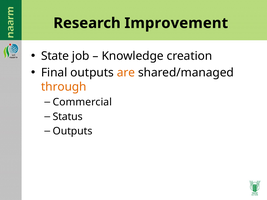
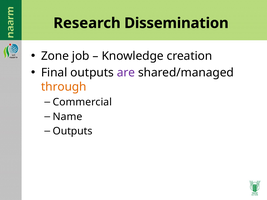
Improvement: Improvement -> Dissemination
State: State -> Zone
are colour: orange -> purple
Status: Status -> Name
